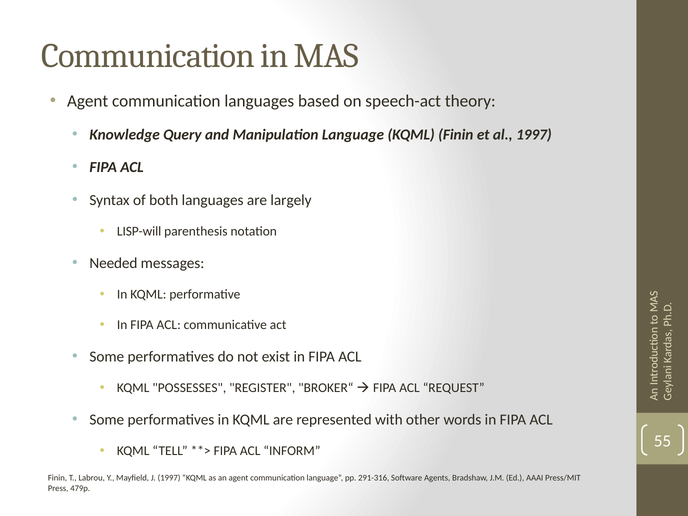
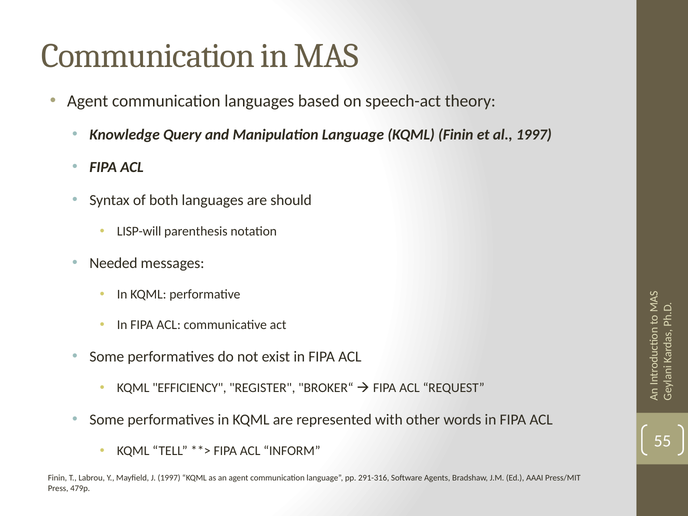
largely: largely -> should
POSSESSES: POSSESSES -> EFFICIENCY
